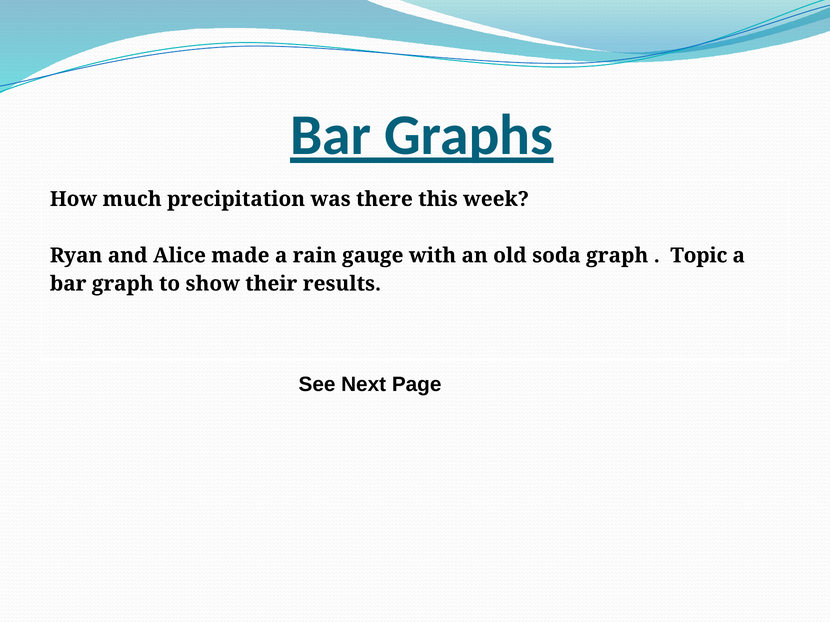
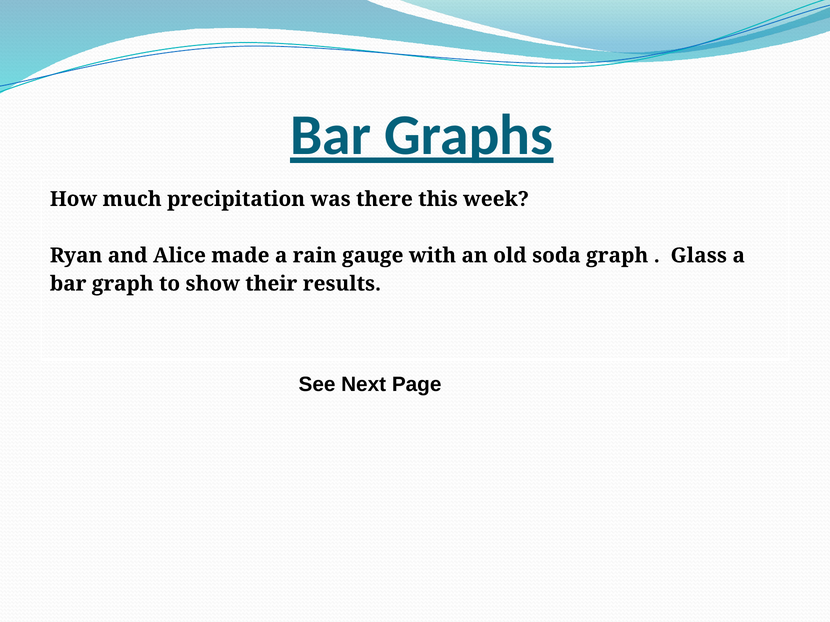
Topic: Topic -> Glass
